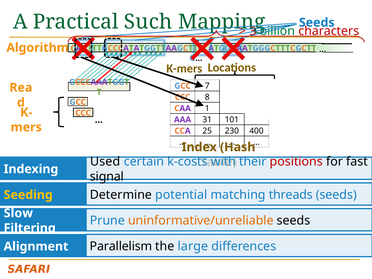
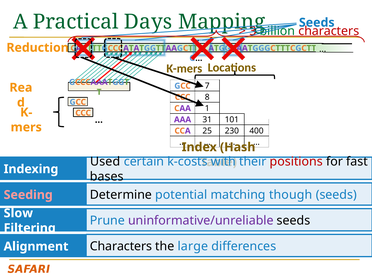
Such: Such -> Days
Algorithm: Algorithm -> Reduction
signal: signal -> bases
threads: threads -> though
Seeding colour: yellow -> pink
uninformative/unreliable colour: orange -> purple
Parallelism at (121, 246): Parallelism -> Characters
